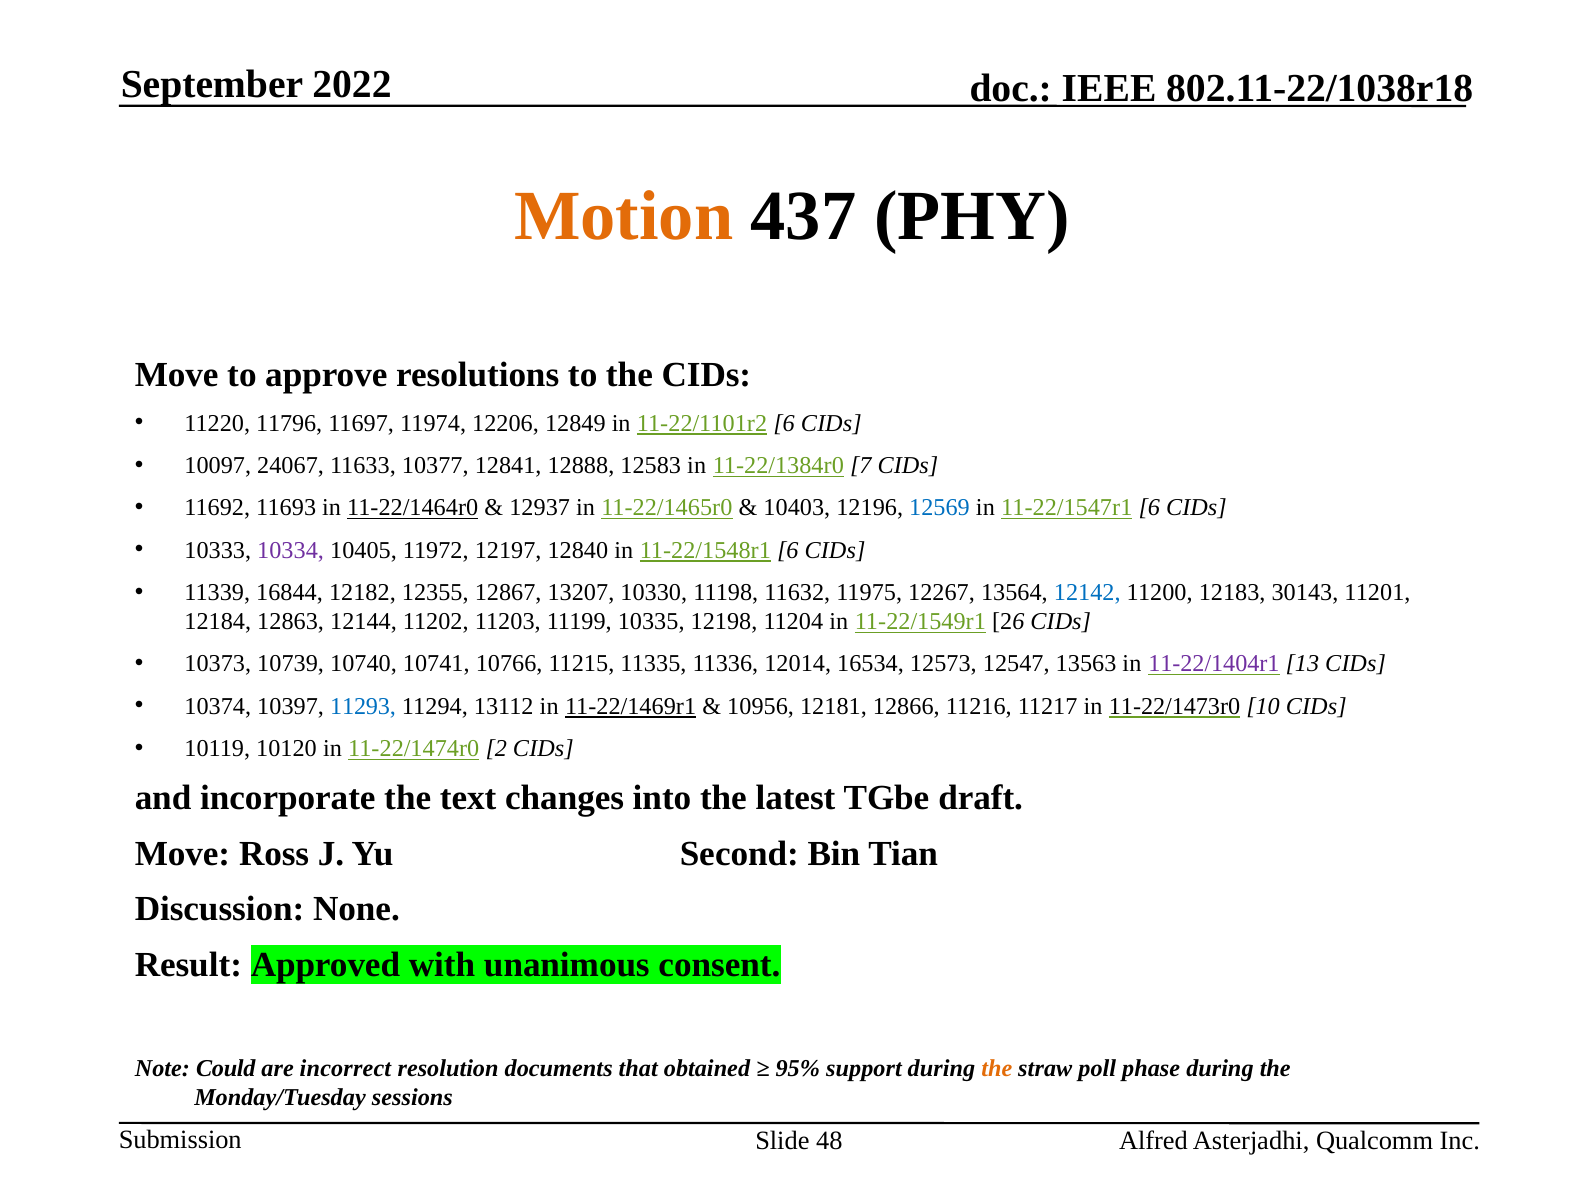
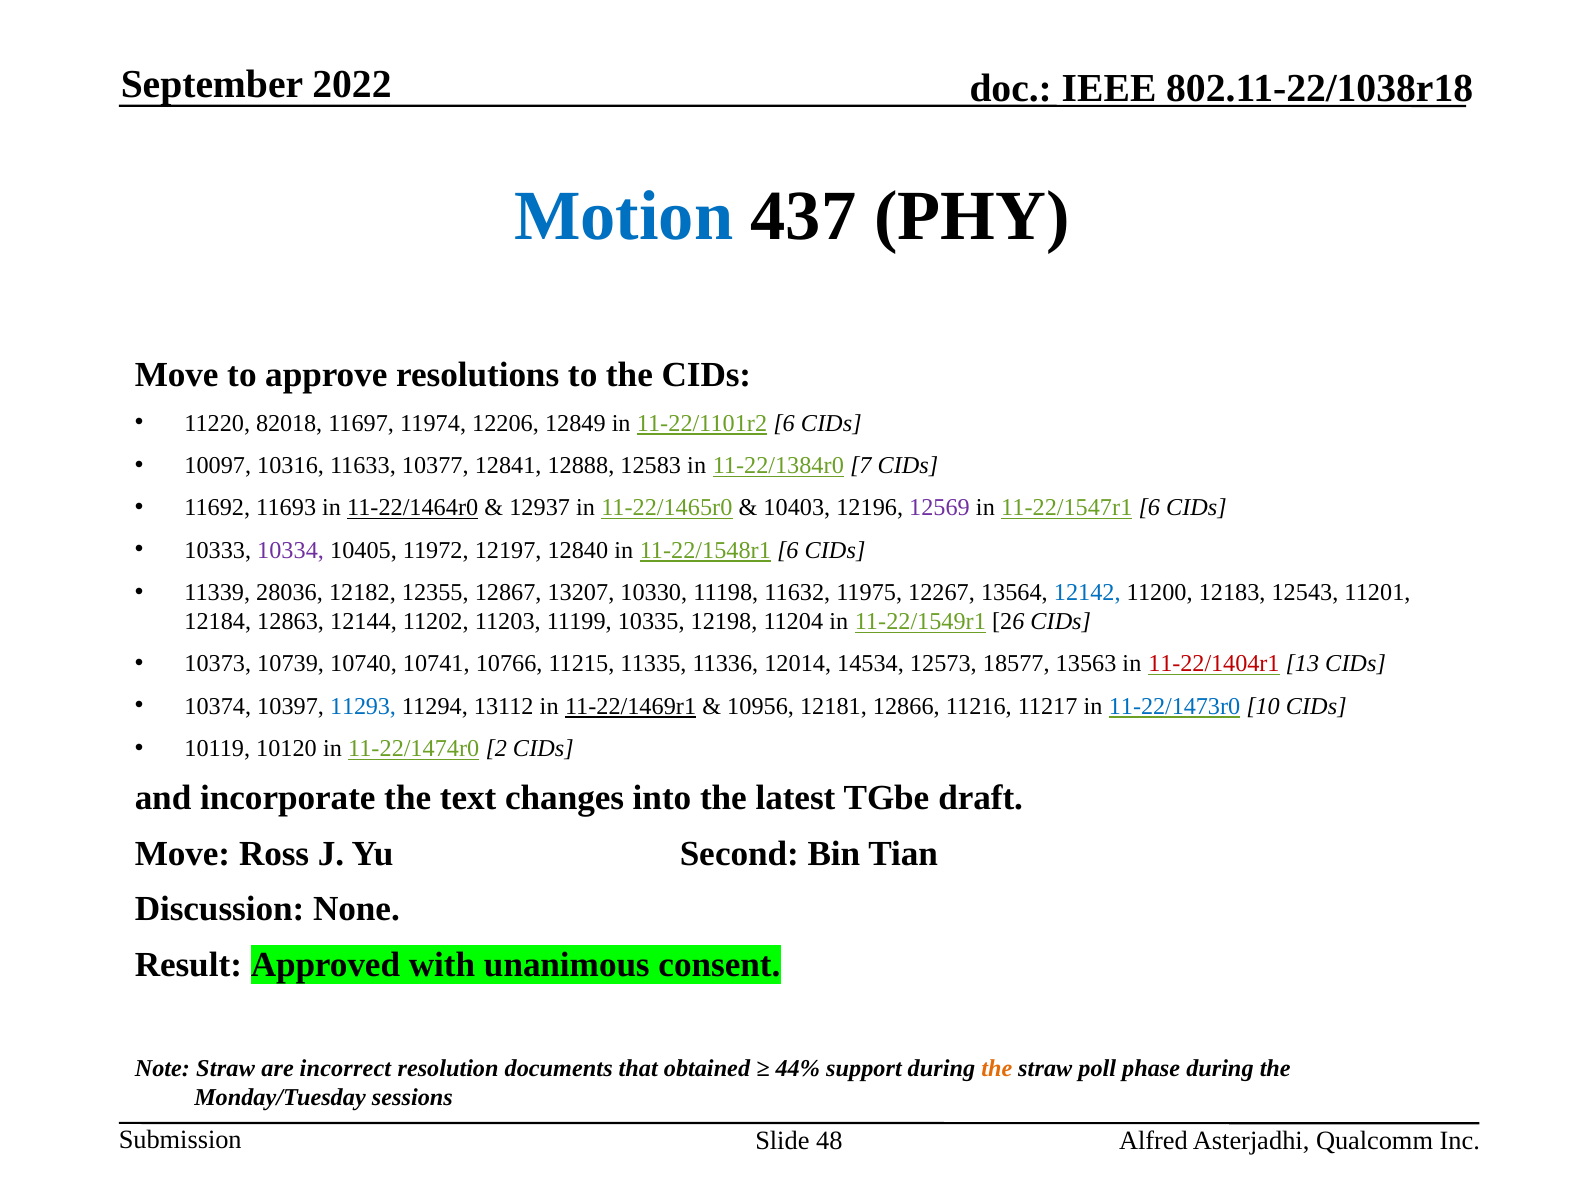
Motion colour: orange -> blue
11796: 11796 -> 82018
24067: 24067 -> 10316
12569 colour: blue -> purple
16844: 16844 -> 28036
30143: 30143 -> 12543
16534: 16534 -> 14534
12547: 12547 -> 18577
11-22/1404r1 colour: purple -> red
11-22/1473r0 colour: black -> blue
Note Could: Could -> Straw
95%: 95% -> 44%
